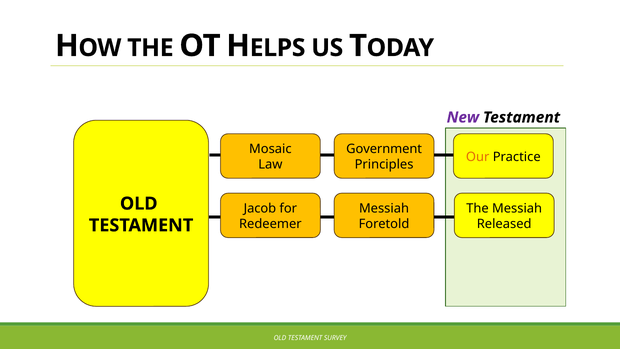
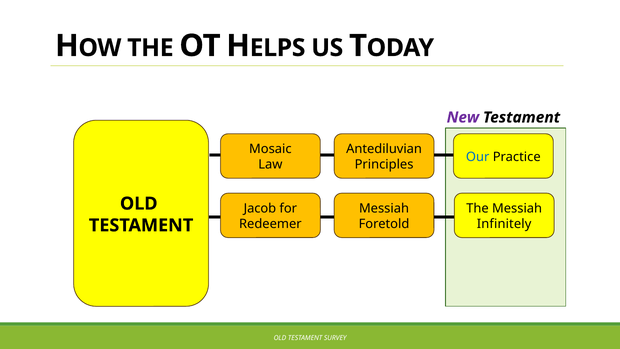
Government: Government -> Antediluvian
Our colour: orange -> blue
Released: Released -> Infinitely
